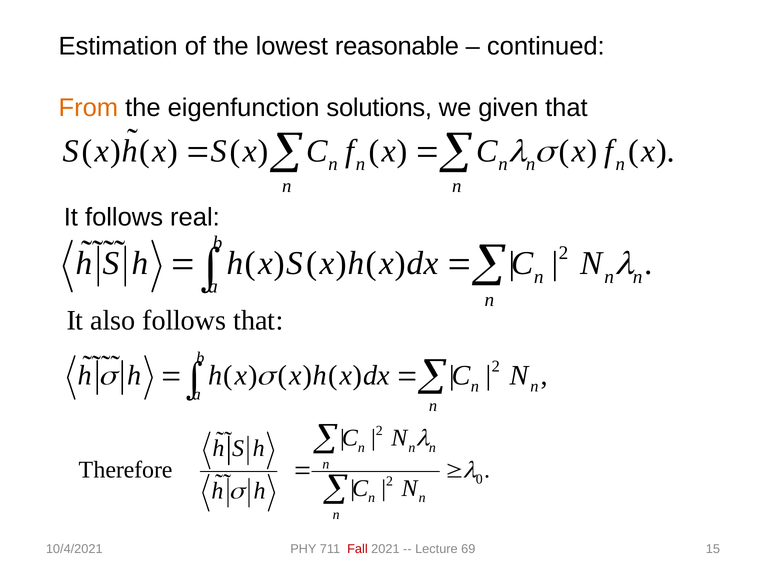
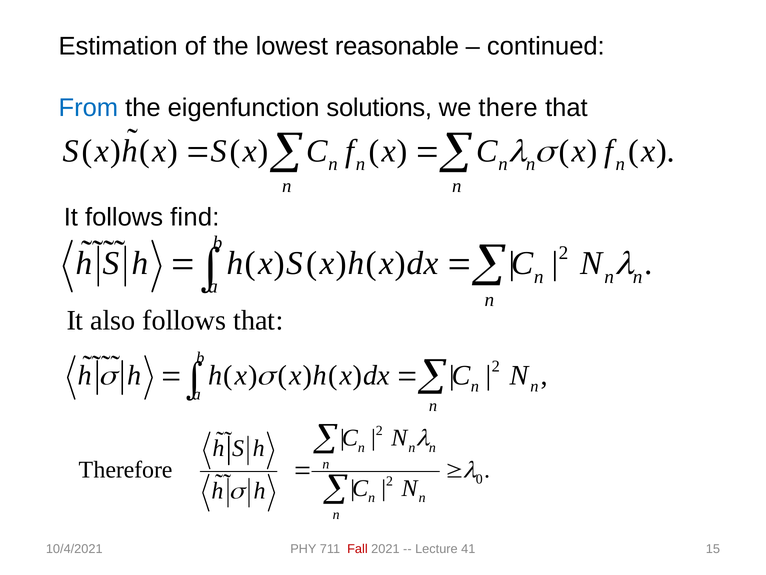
From colour: orange -> blue
given: given -> there
real: real -> find
69: 69 -> 41
